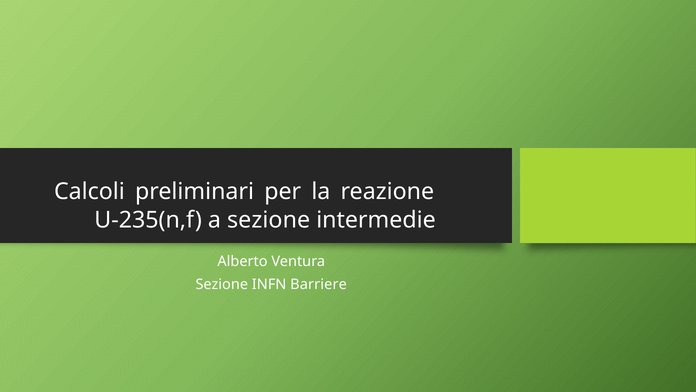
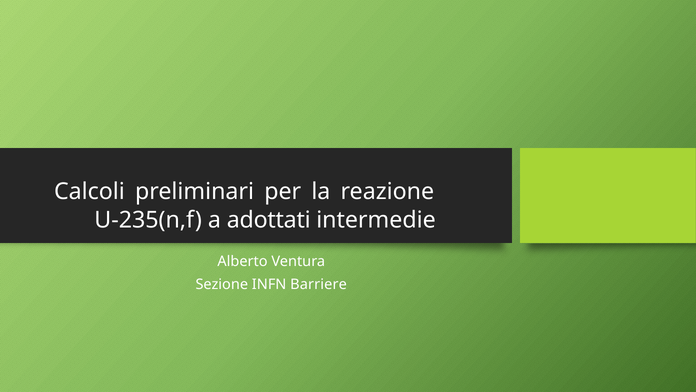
a sezione: sezione -> adottati
